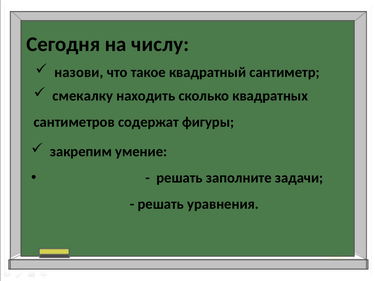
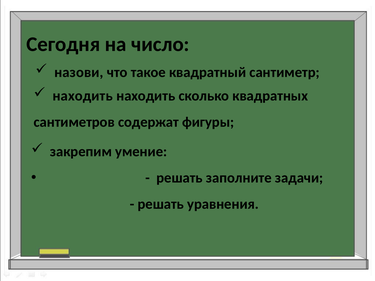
числу: числу -> число
смекалку at (83, 96): смекалку -> находить
